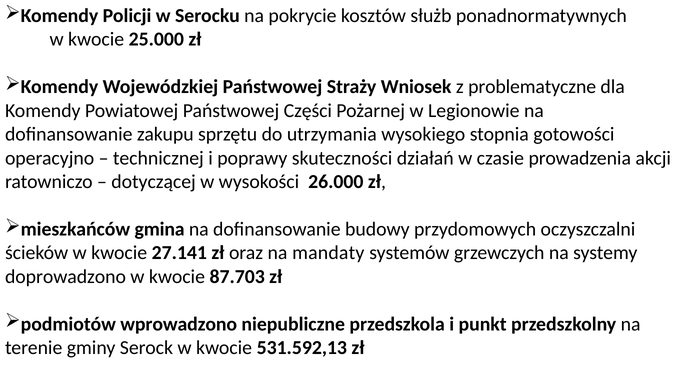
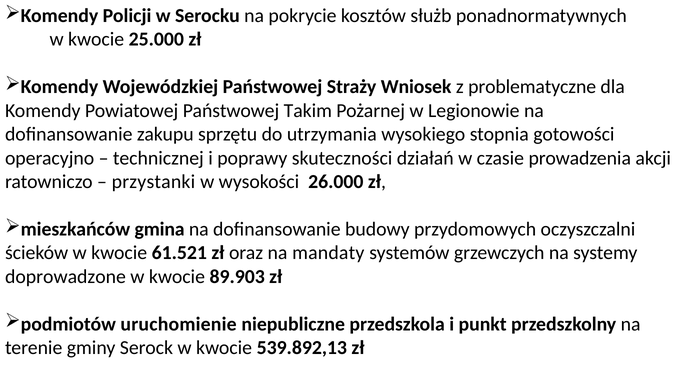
Części: Części -> Takim
dotyczącej: dotyczącej -> przystanki
27.141: 27.141 -> 61.521
doprowadzono: doprowadzono -> doprowadzone
87.703: 87.703 -> 89.903
wprowadzono: wprowadzono -> uruchomienie
531.592,13: 531.592,13 -> 539.892,13
